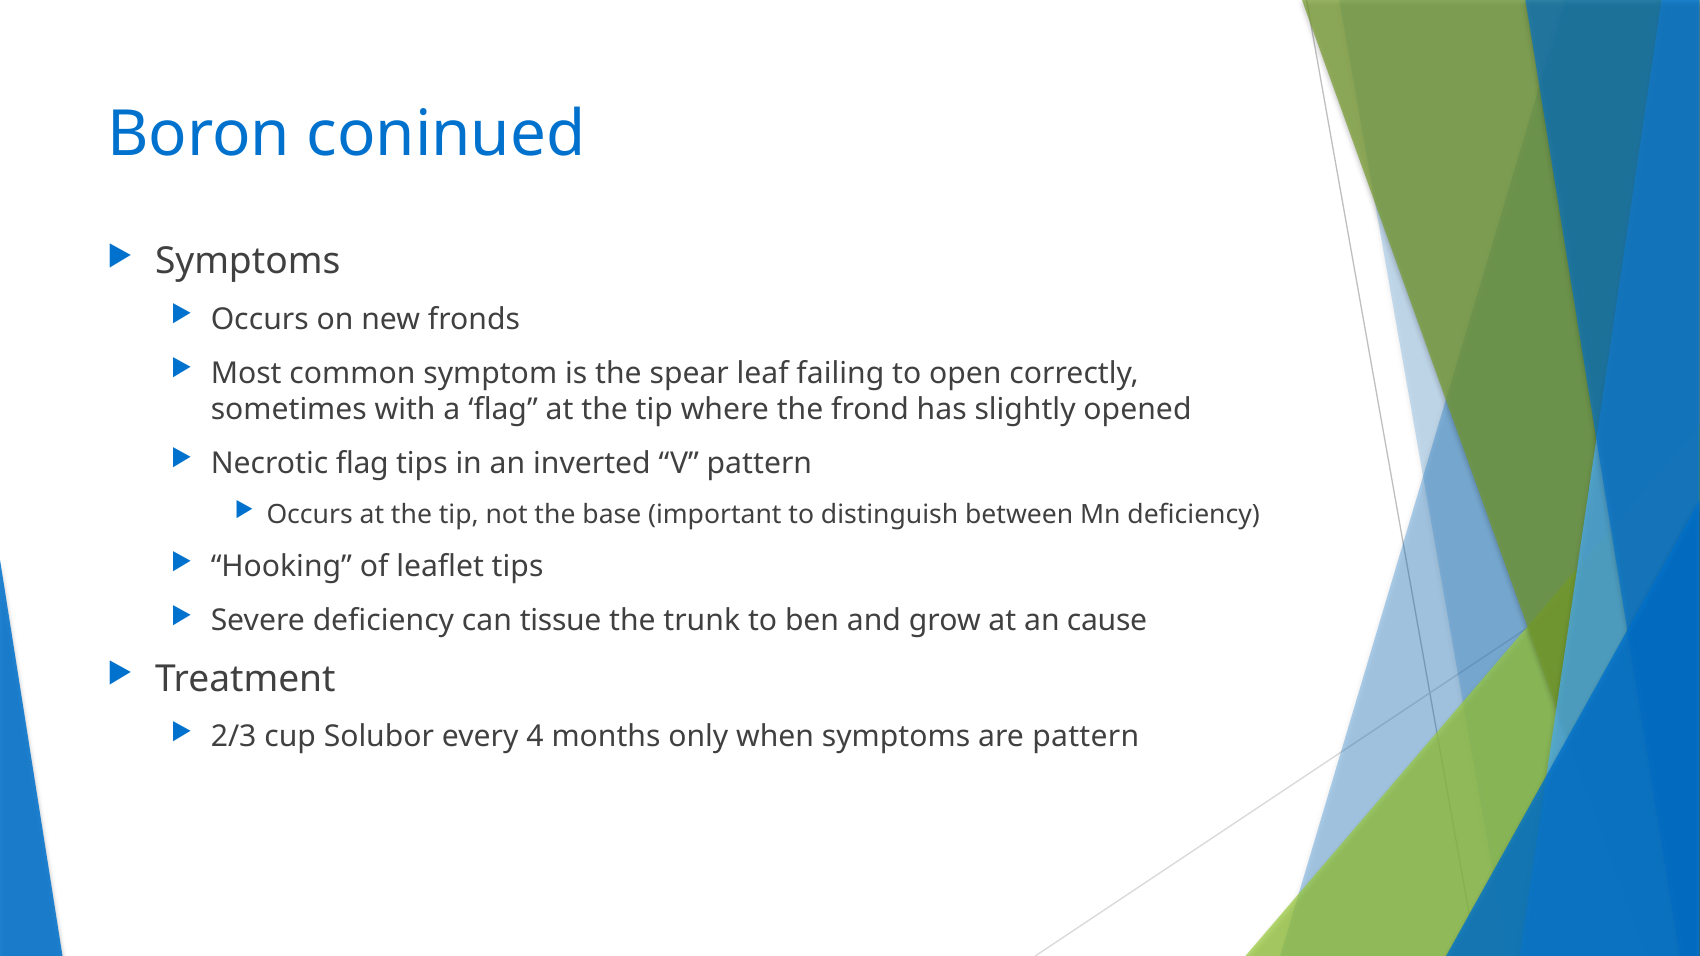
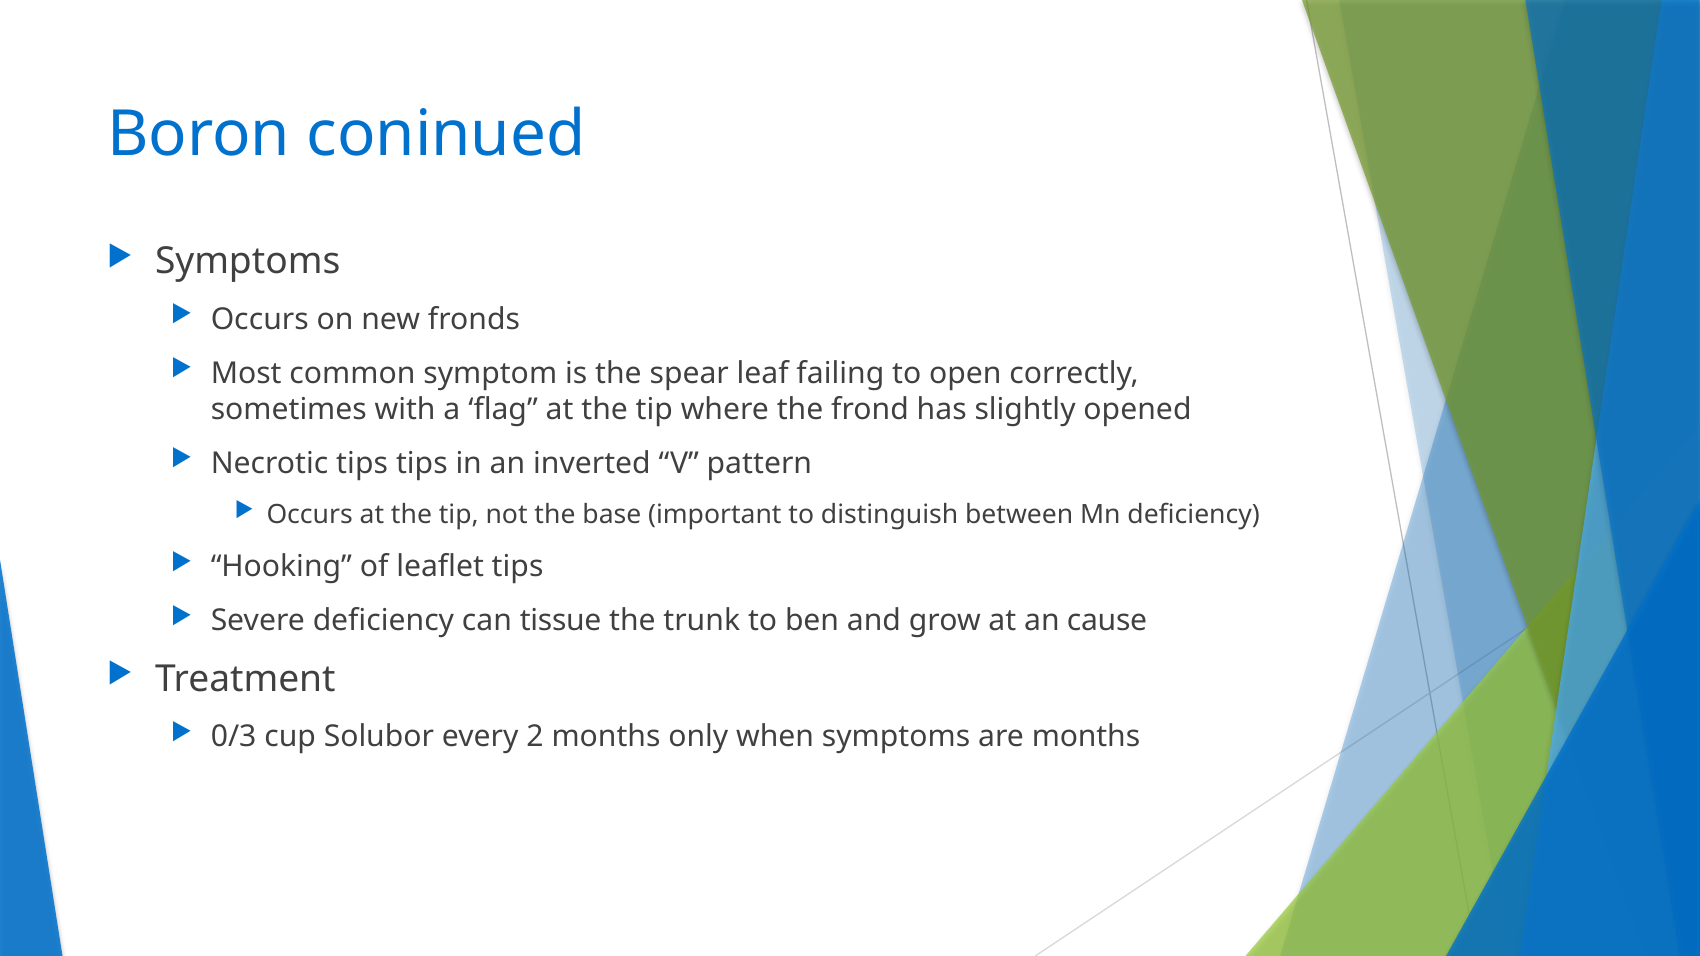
Necrotic flag: flag -> tips
2/3: 2/3 -> 0/3
4: 4 -> 2
are pattern: pattern -> months
